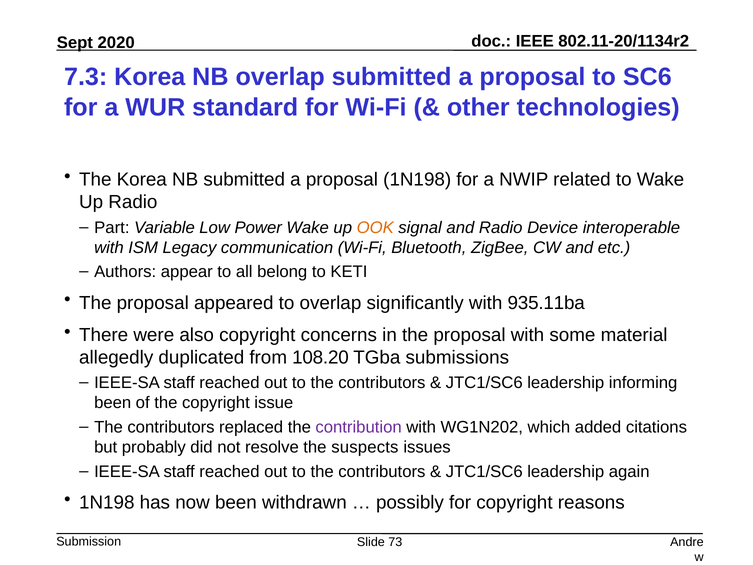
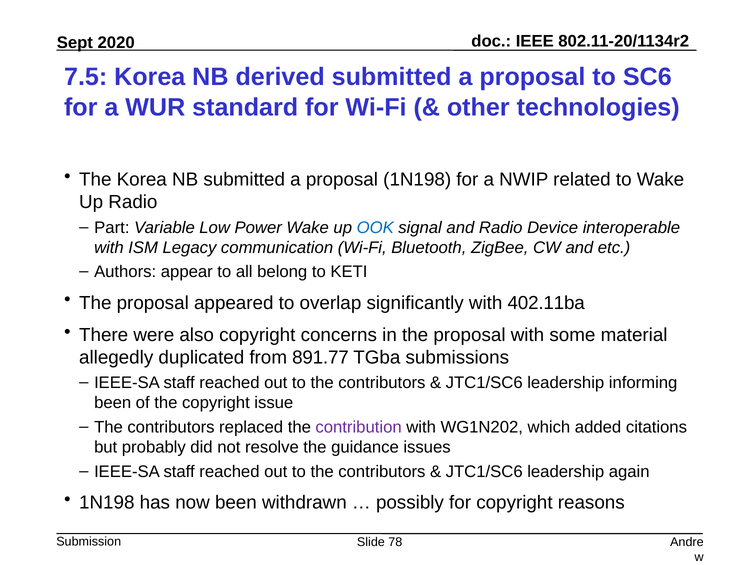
7.3: 7.3 -> 7.5
NB overlap: overlap -> derived
OOK colour: orange -> blue
935.11ba: 935.11ba -> 402.11ba
108.20: 108.20 -> 891.77
suspects: suspects -> guidance
73: 73 -> 78
